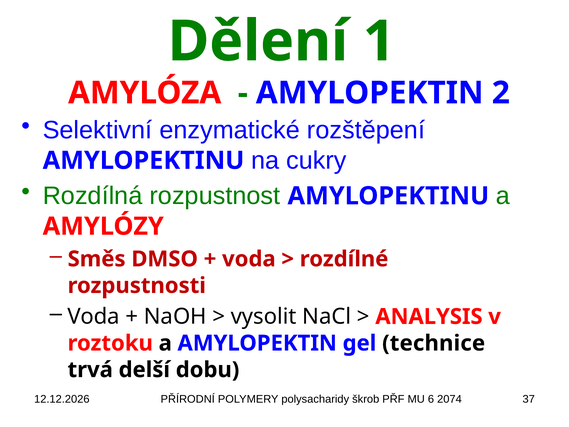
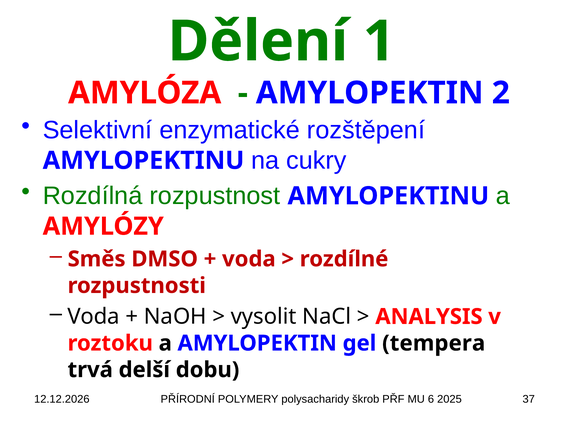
technice: technice -> tempera
2074: 2074 -> 2025
